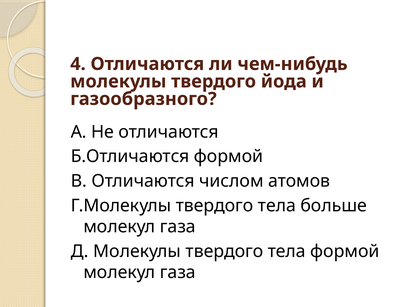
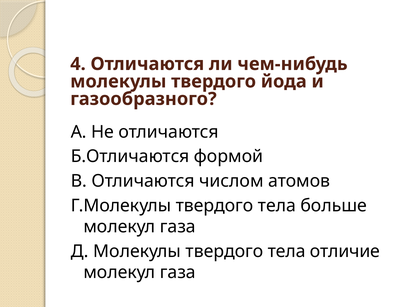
тела формой: формой -> отличие
